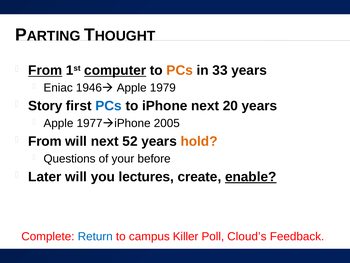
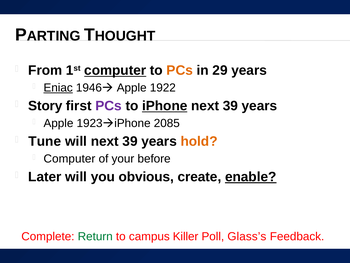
From at (45, 70) underline: present -> none
33: 33 -> 29
Eniac underline: none -> present
1979: 1979 -> 1922
PCs at (109, 106) colour: blue -> purple
iPhone at (165, 106) underline: none -> present
20 at (230, 106): 20 -> 39
1977: 1977 -> 1923
2005: 2005 -> 2085
From at (45, 141): From -> Tune
will next 52: 52 -> 39
Questions at (70, 158): Questions -> Computer
lectures: lectures -> obvious
Return colour: blue -> green
Cloud’s: Cloud’s -> Glass’s
